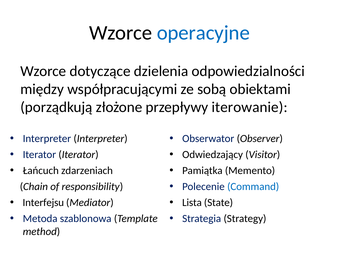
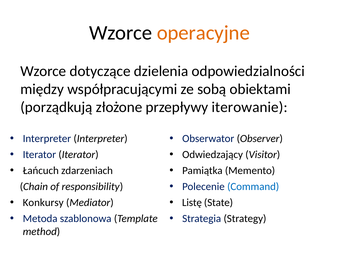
operacyjne colour: blue -> orange
Interfejsu: Interfejsu -> Konkursy
Lista: Lista -> Listę
